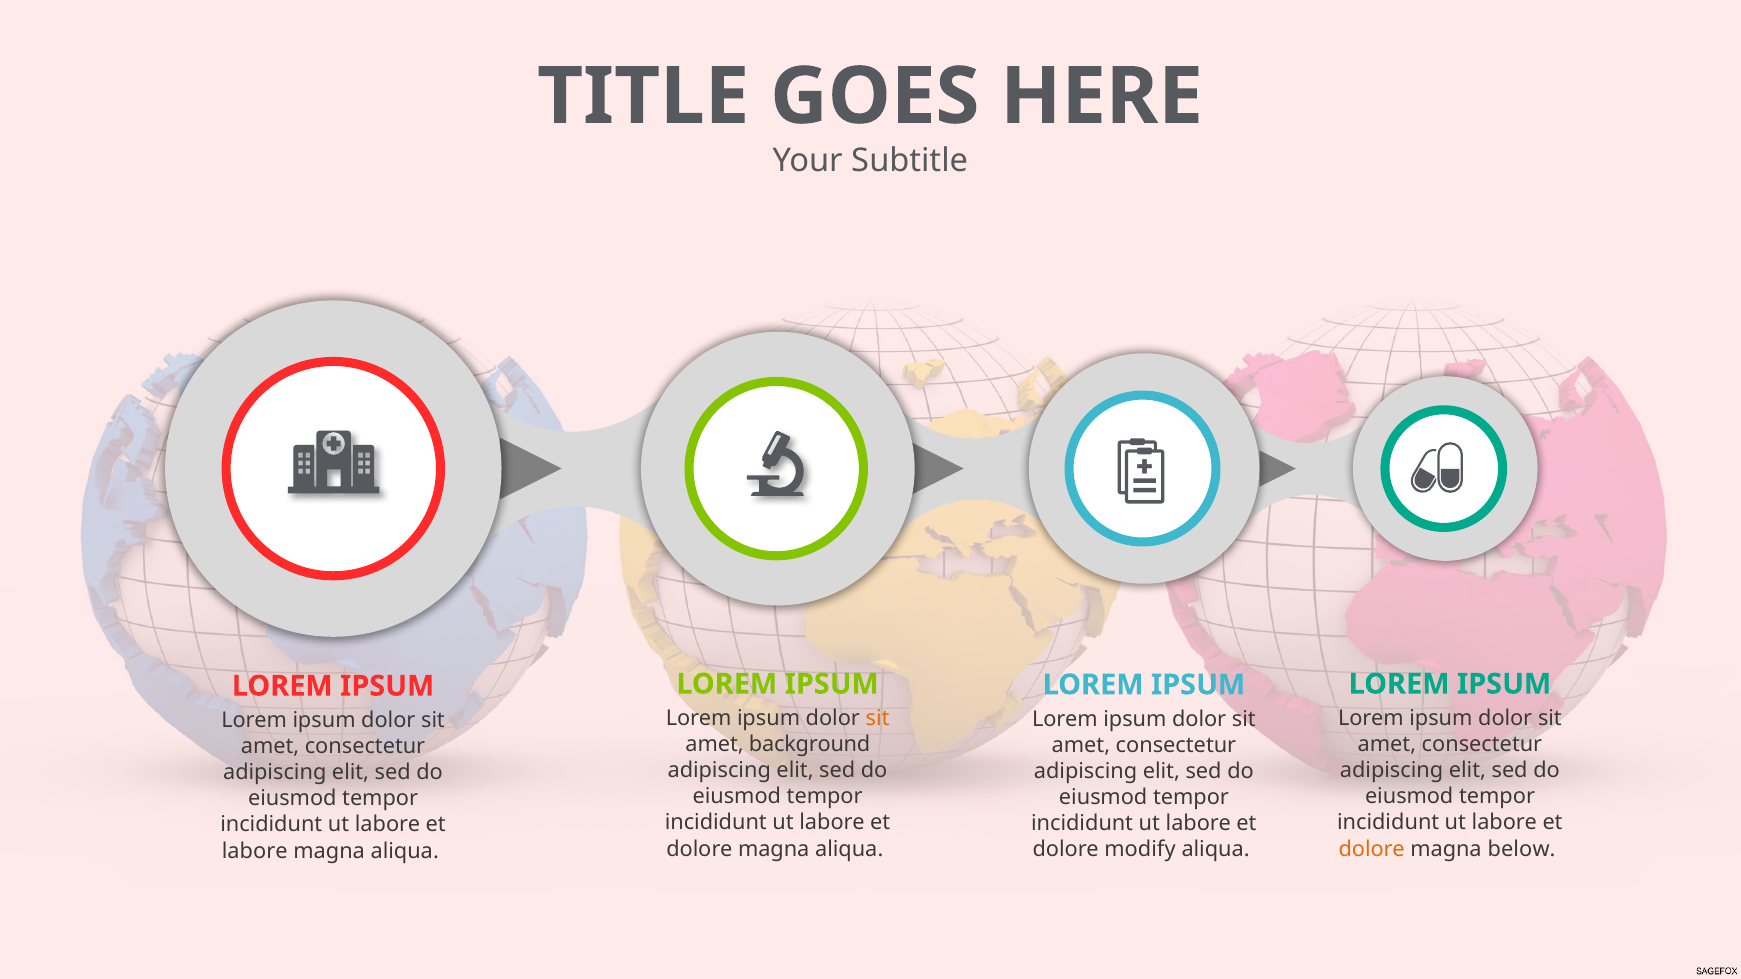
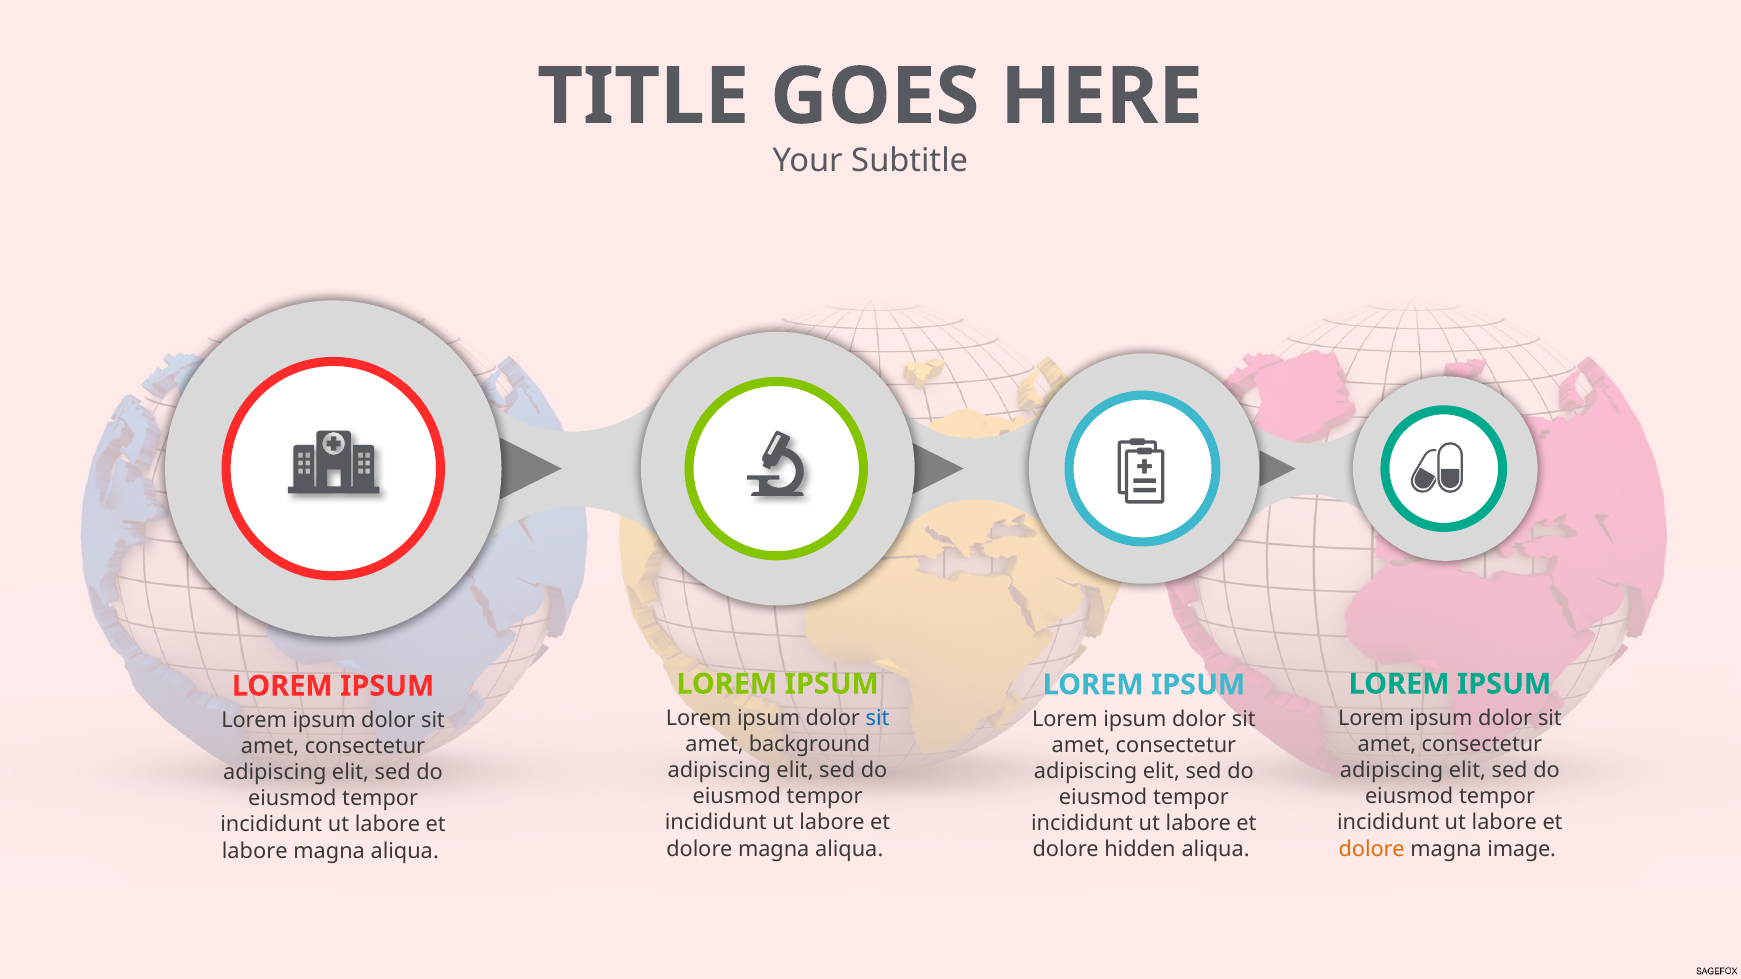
sit at (878, 719) colour: orange -> blue
below: below -> image
modify: modify -> hidden
